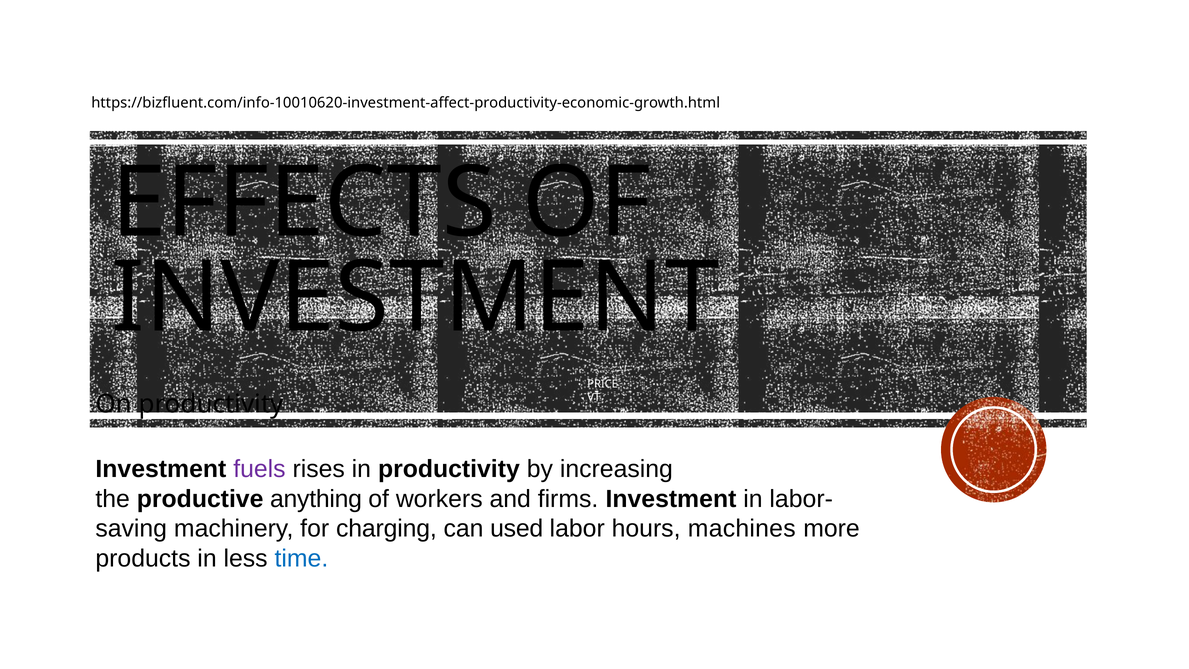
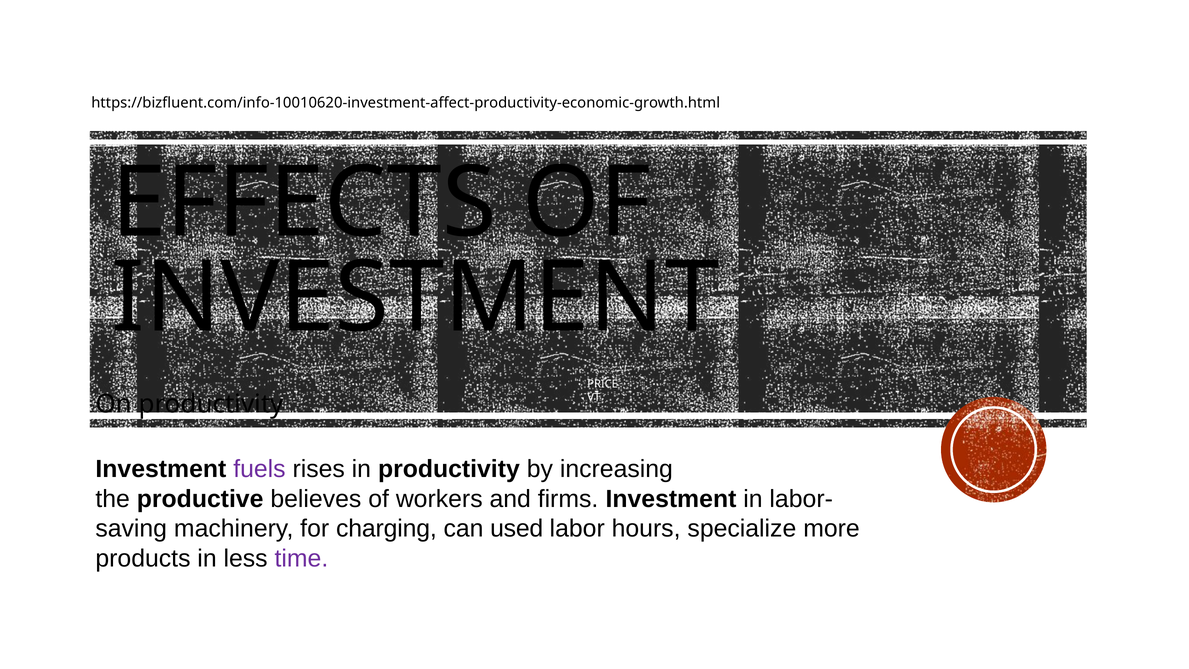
anything: anything -> believes
machines: machines -> specialize
time colour: blue -> purple
